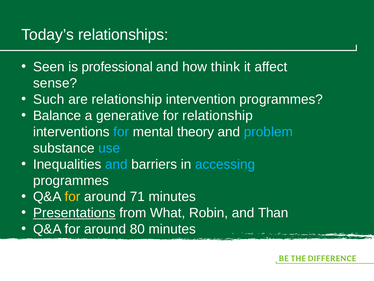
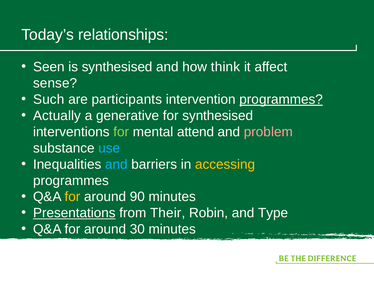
is professional: professional -> synthesised
are relationship: relationship -> participants
programmes at (281, 99) underline: none -> present
Balance: Balance -> Actually
for relationship: relationship -> synthesised
for at (121, 132) colour: light blue -> light green
theory: theory -> attend
problem colour: light blue -> pink
accessing colour: light blue -> yellow
71: 71 -> 90
What: What -> Their
Than: Than -> Type
80: 80 -> 30
